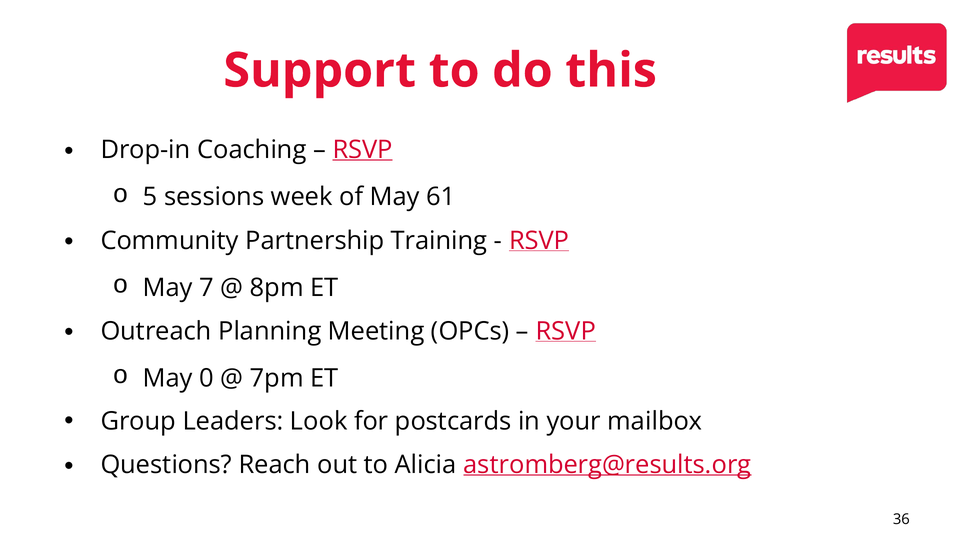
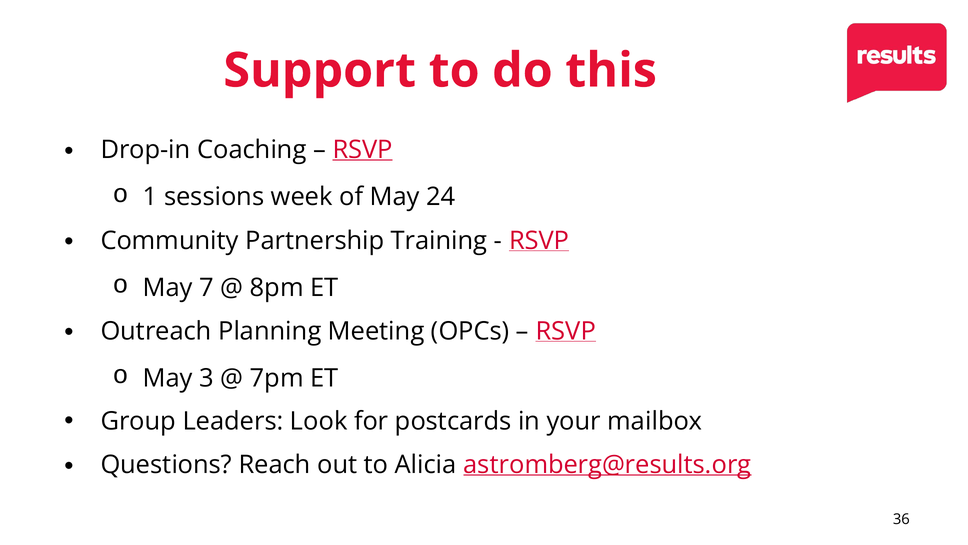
5: 5 -> 1
61: 61 -> 24
0: 0 -> 3
